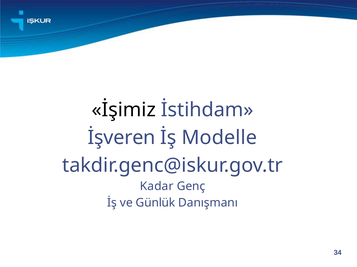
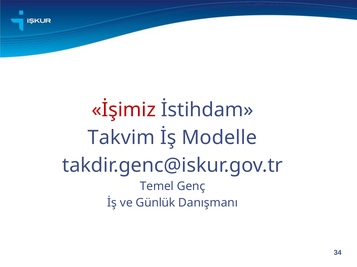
İşimiz colour: black -> red
İşveren: İşveren -> Takvim
Kadar: Kadar -> Temel
